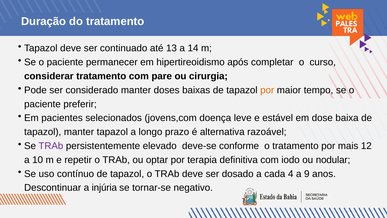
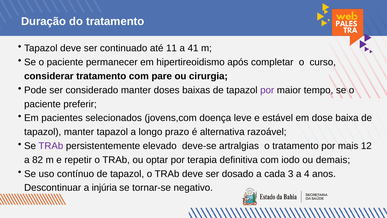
13: 13 -> 11
14: 14 -> 41
por at (267, 90) colour: orange -> purple
conforme: conforme -> artralgias
10: 10 -> 82
nodular: nodular -> demais
4: 4 -> 3
9: 9 -> 4
